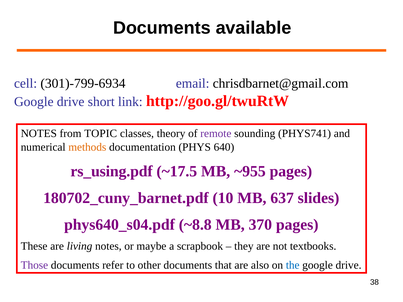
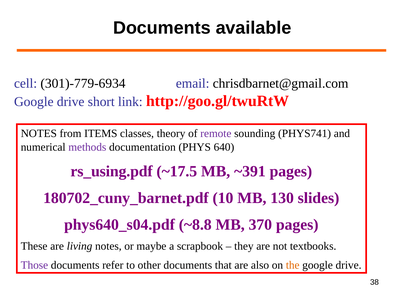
301)-799-6934: 301)-799-6934 -> 301)-779-6934
TOPIC: TOPIC -> ITEMS
methods colour: orange -> purple
~955: ~955 -> ~391
637: 637 -> 130
the colour: blue -> orange
